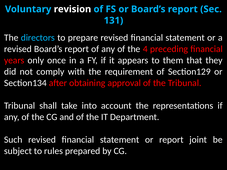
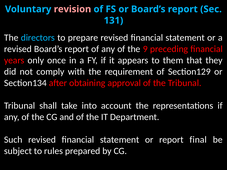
revision colour: white -> pink
4: 4 -> 9
joint: joint -> final
